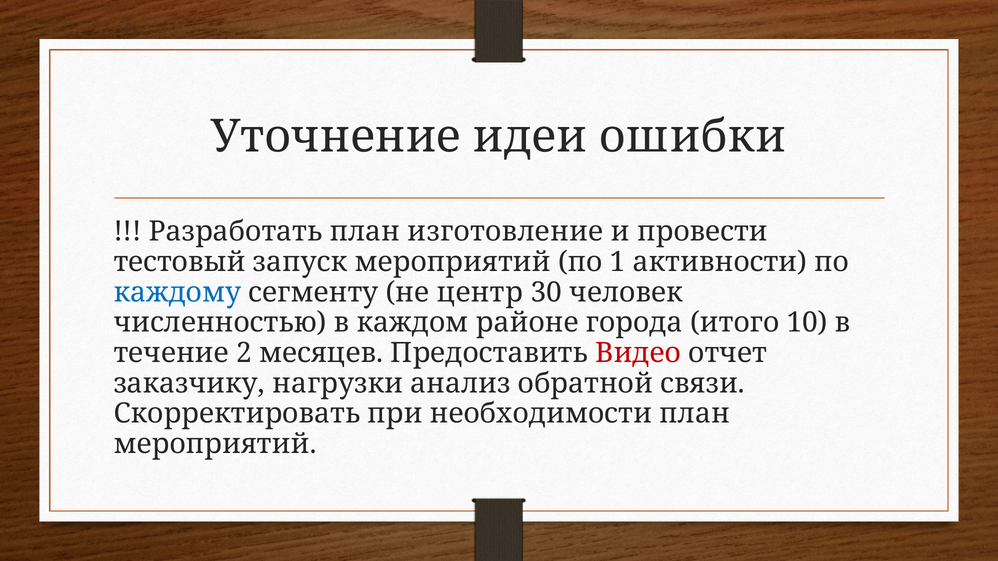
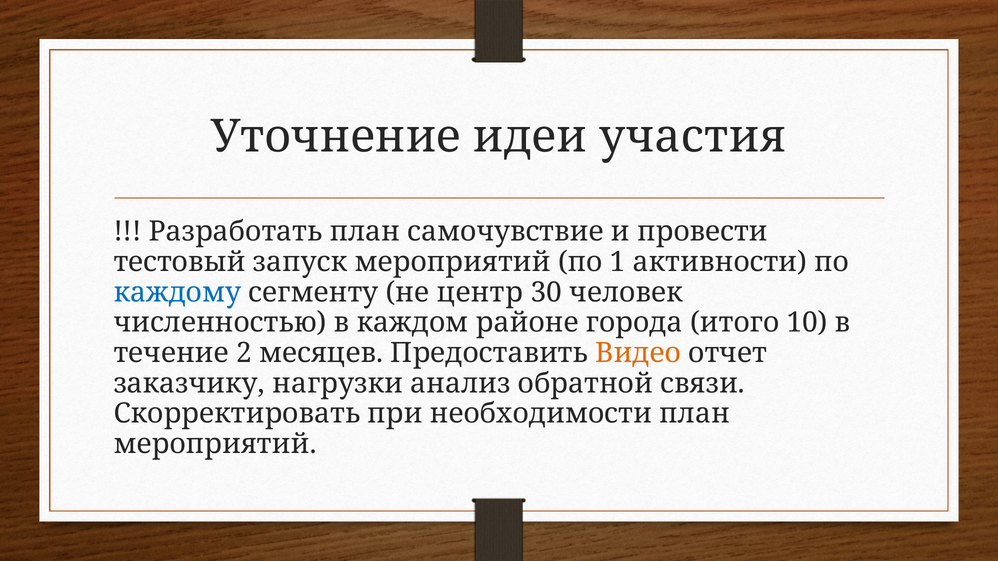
ошибки: ошибки -> участия
изготовление: изготовление -> самочувствие
Видео colour: red -> orange
